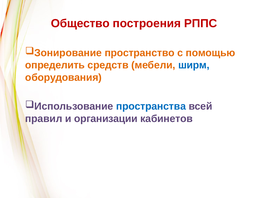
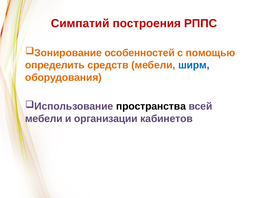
Общество: Общество -> Симпатий
пространство: пространство -> особенностей
пространства colour: blue -> black
правил at (44, 118): правил -> мебели
